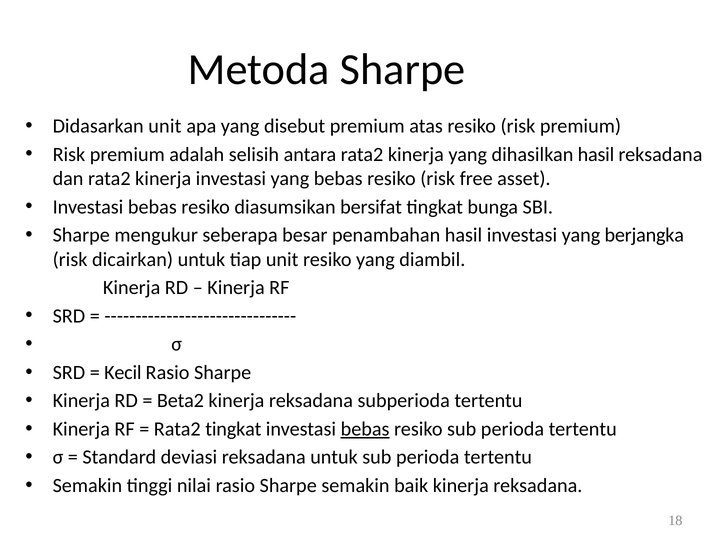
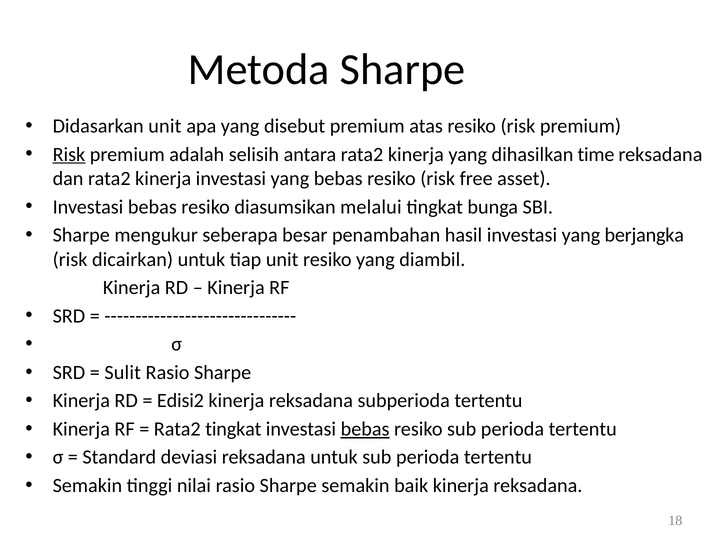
Risk at (69, 154) underline: none -> present
dihasilkan hasil: hasil -> time
bersifat: bersifat -> melalui
Kecil: Kecil -> Sulit
Beta2: Beta2 -> Edisi2
